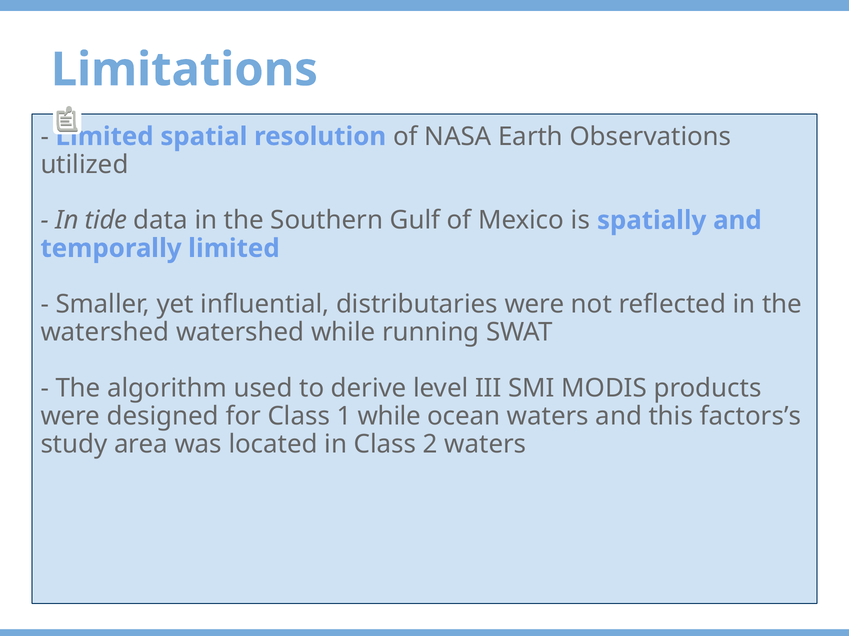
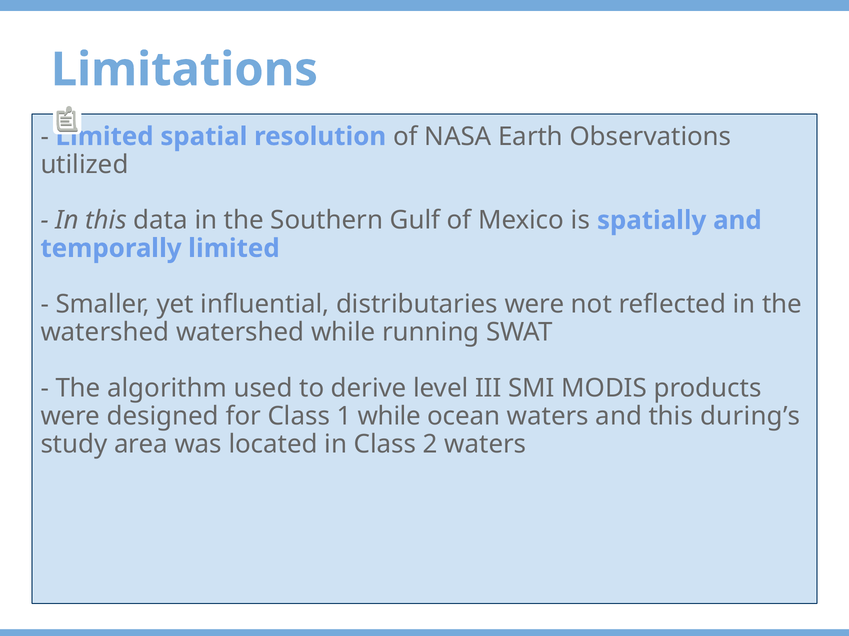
In tide: tide -> this
factors’s: factors’s -> during’s
